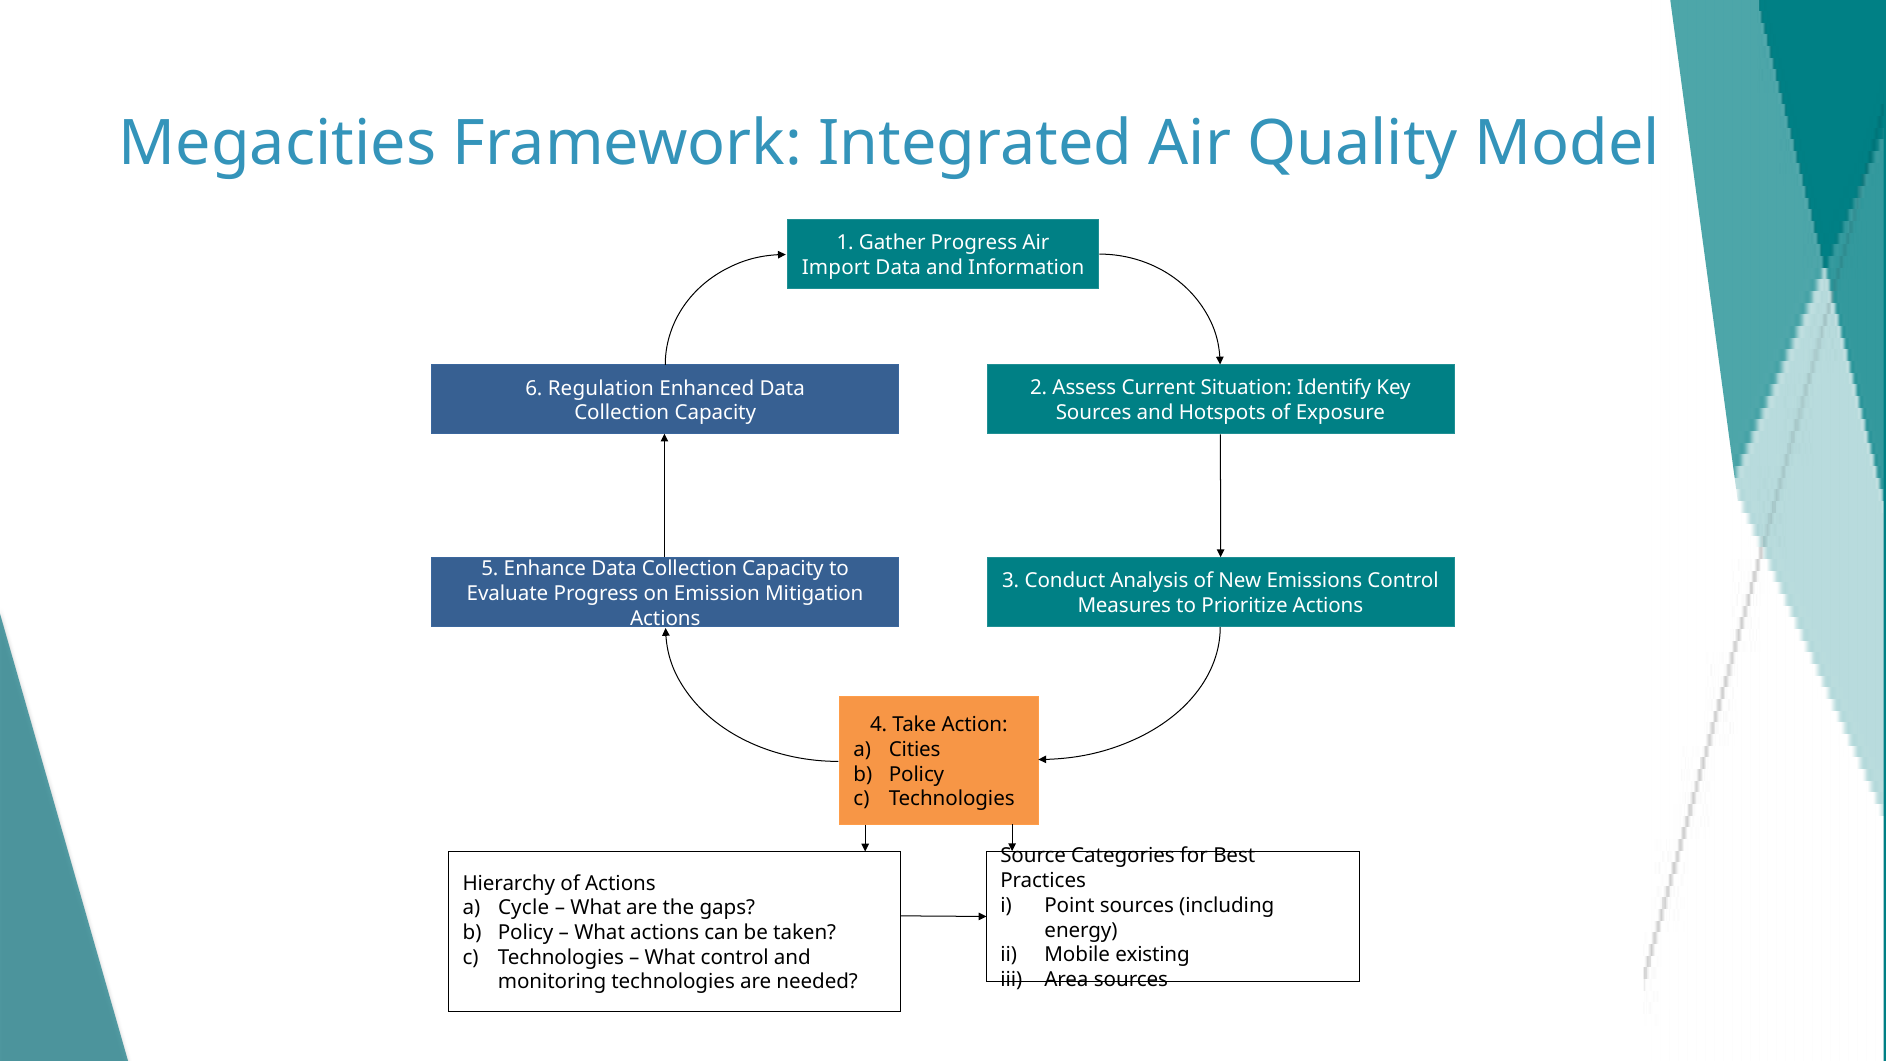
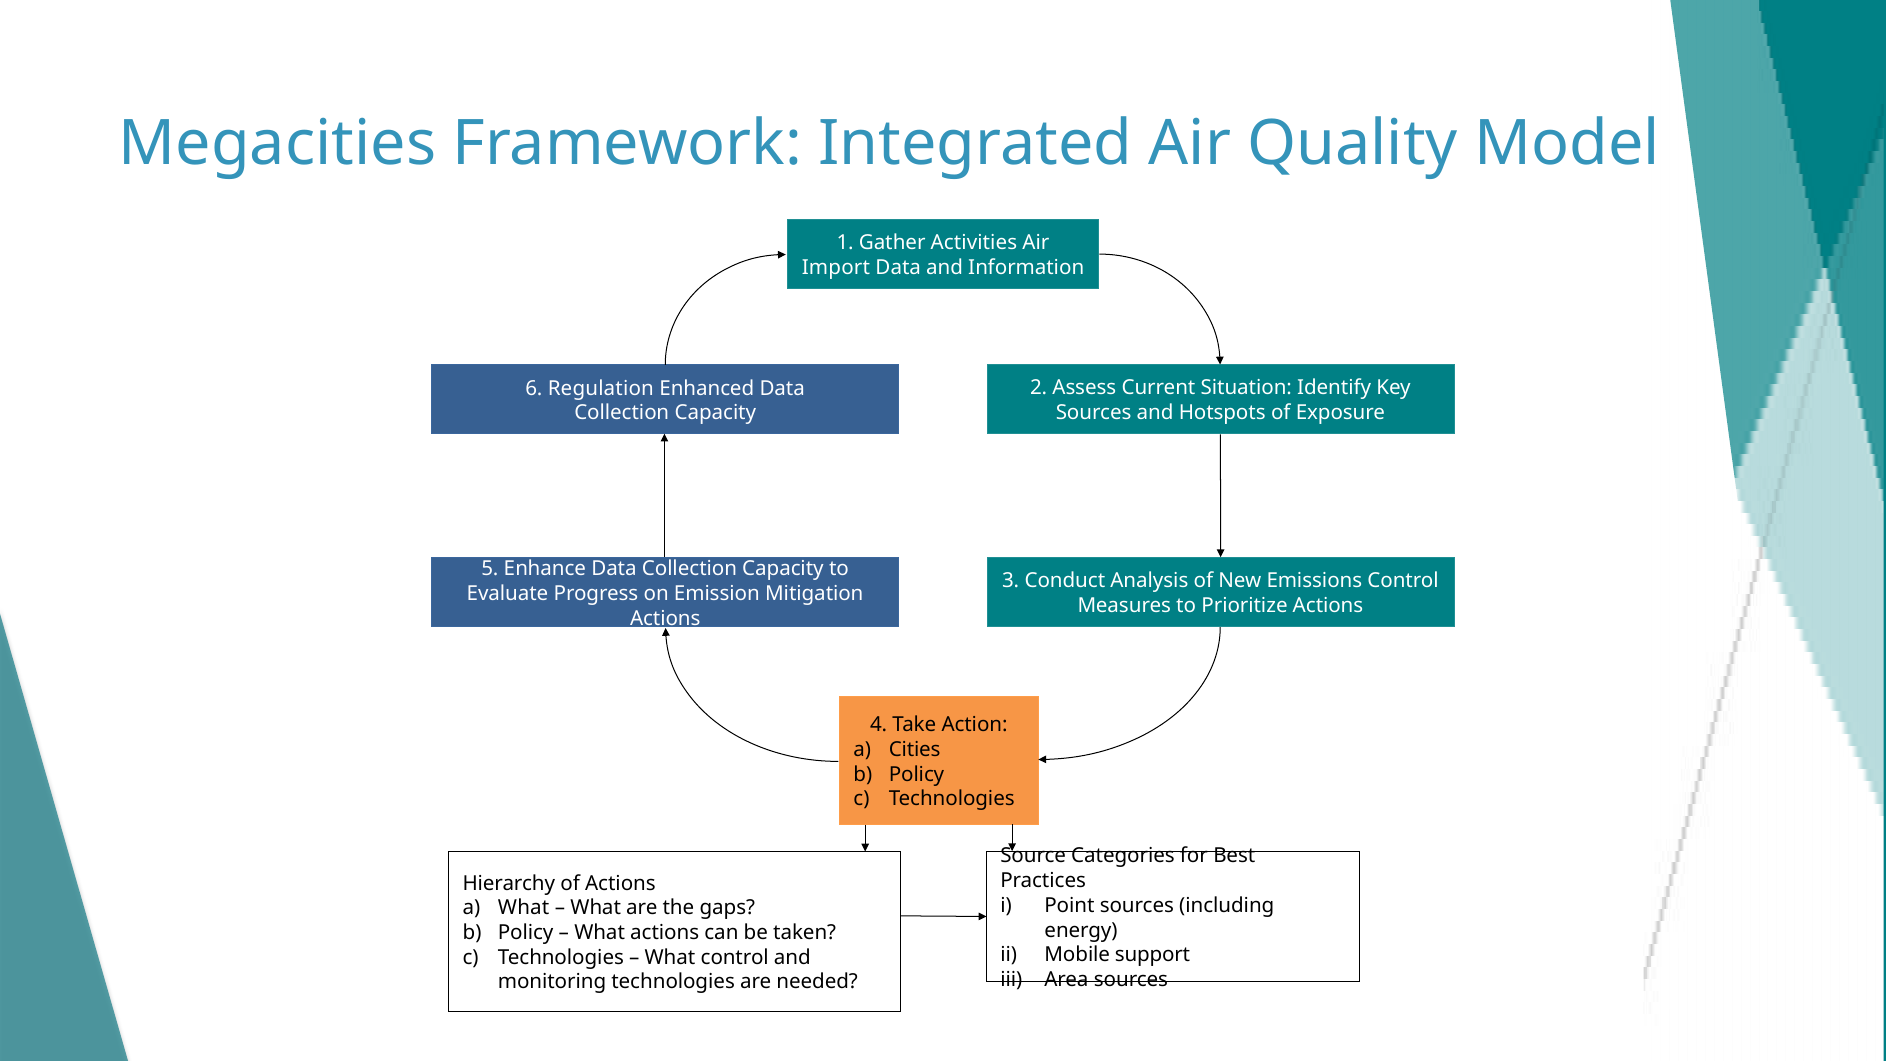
Gather Progress: Progress -> Activities
Cycle at (524, 908): Cycle -> What
existing: existing -> support
